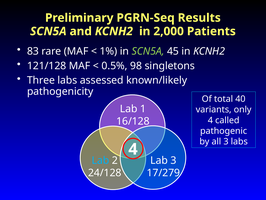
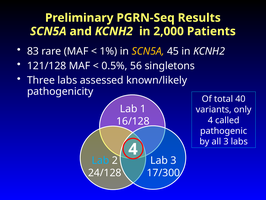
SCN5A at (148, 51) colour: light green -> yellow
98: 98 -> 56
17/279: 17/279 -> 17/300
